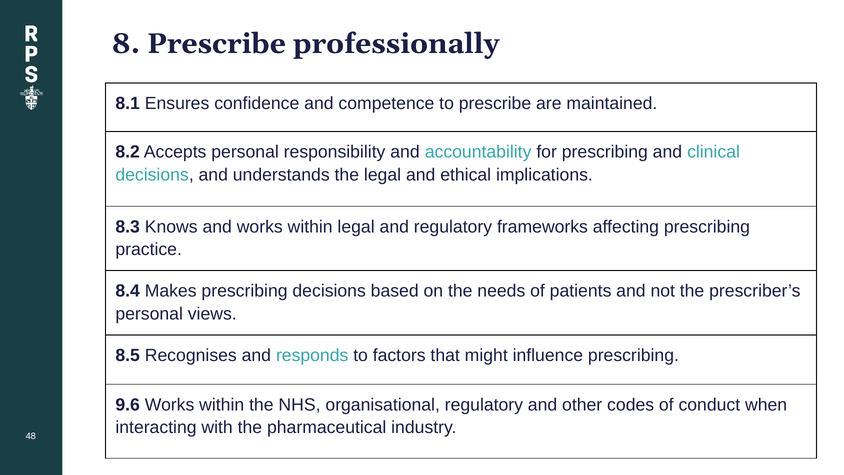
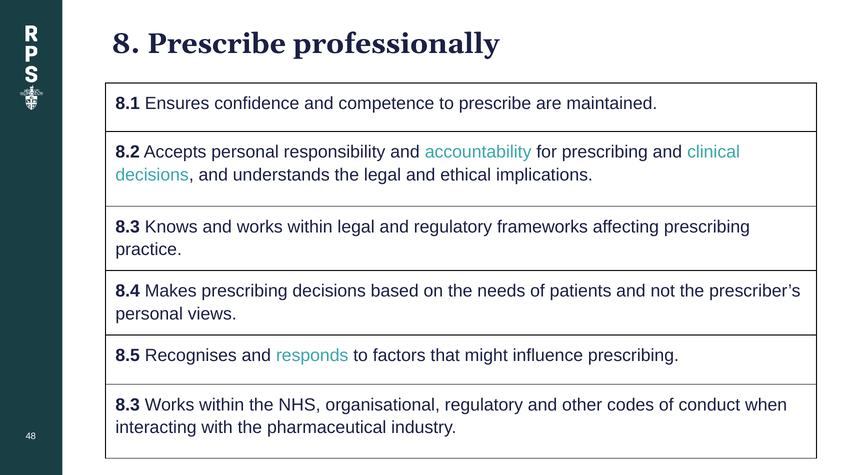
9.6 at (128, 404): 9.6 -> 8.3
